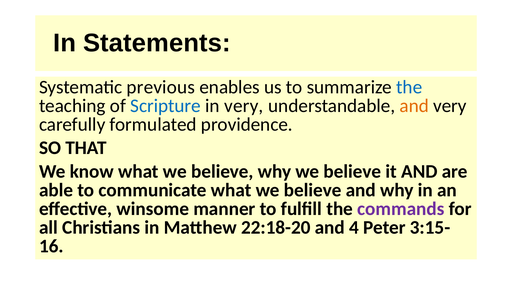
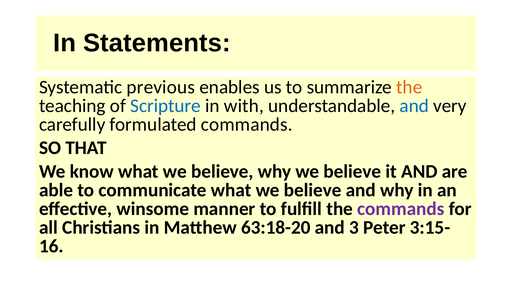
the at (409, 87) colour: blue -> orange
in very: very -> with
and at (414, 106) colour: orange -> blue
formulated providence: providence -> commands
22:18-20: 22:18-20 -> 63:18-20
4: 4 -> 3
